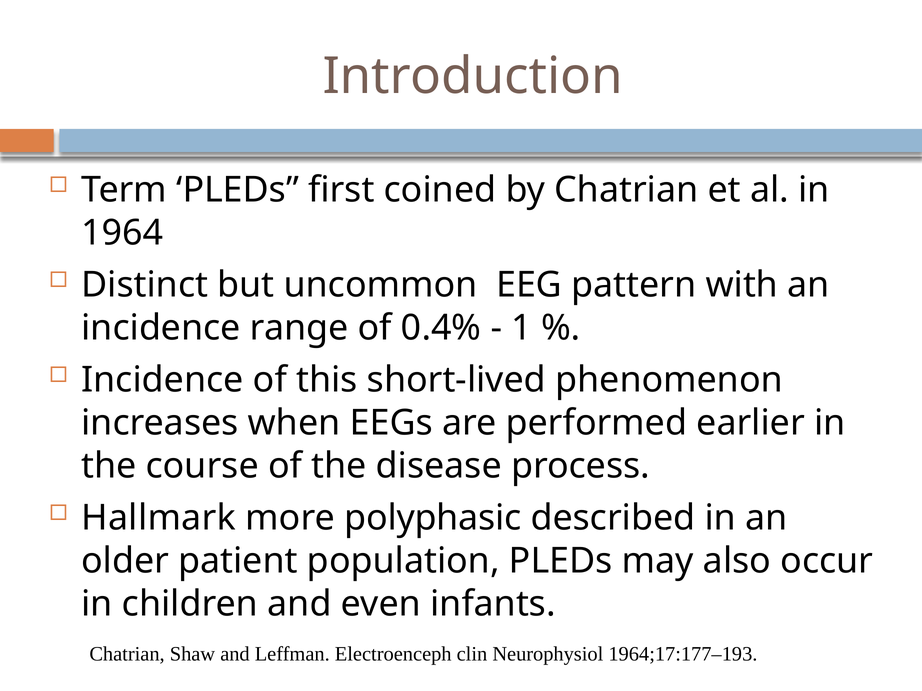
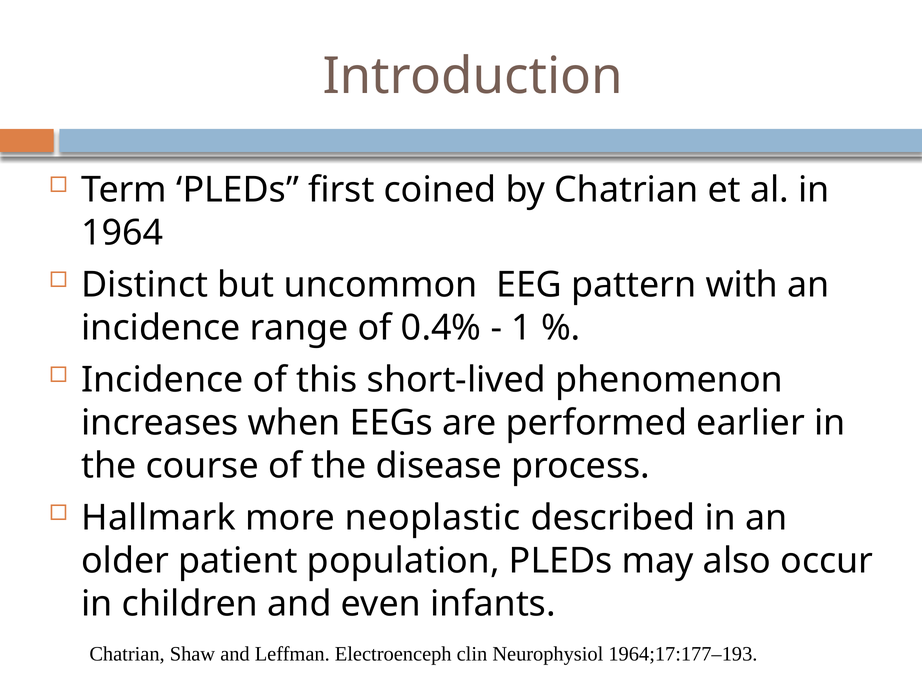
polyphasic: polyphasic -> neoplastic
